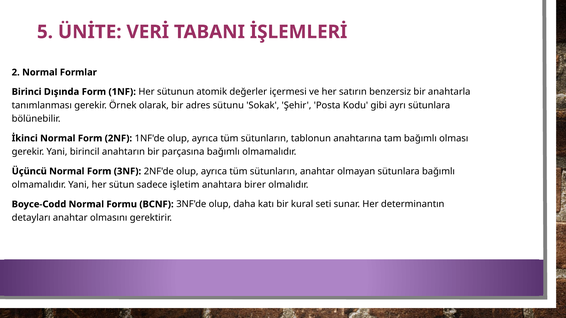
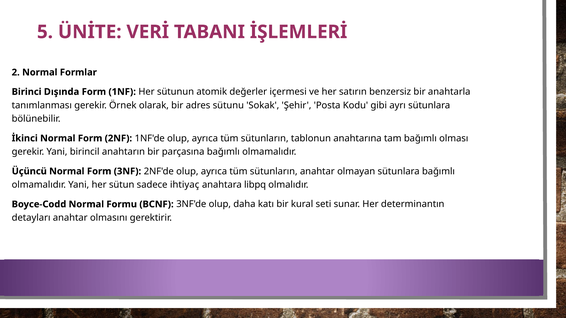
işletim: işletim -> ihtiyaç
birer: birer -> libpq
